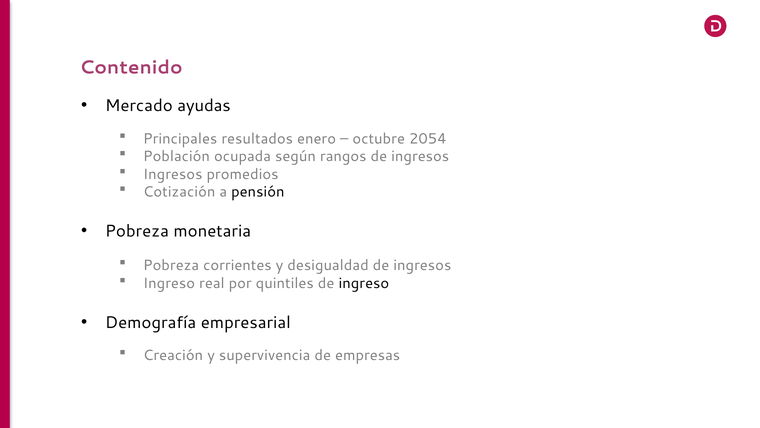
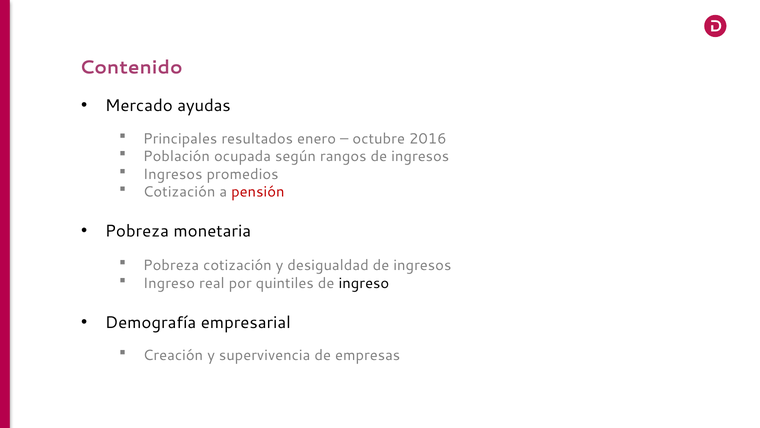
2054: 2054 -> 2016
pensión colour: black -> red
Pobreza corrientes: corrientes -> cotización
